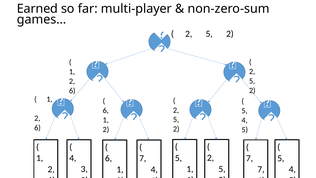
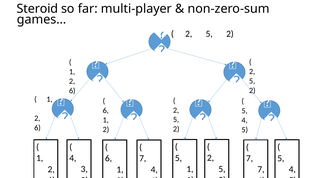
Earned: Earned -> Steroid
